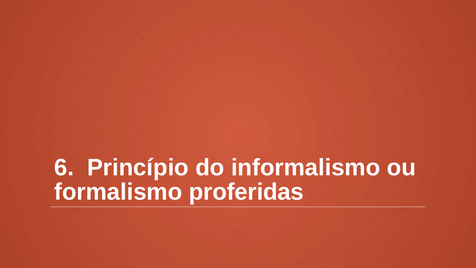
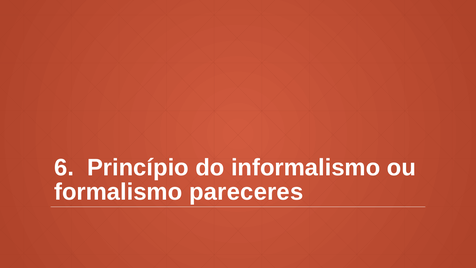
proferidas: proferidas -> pareceres
